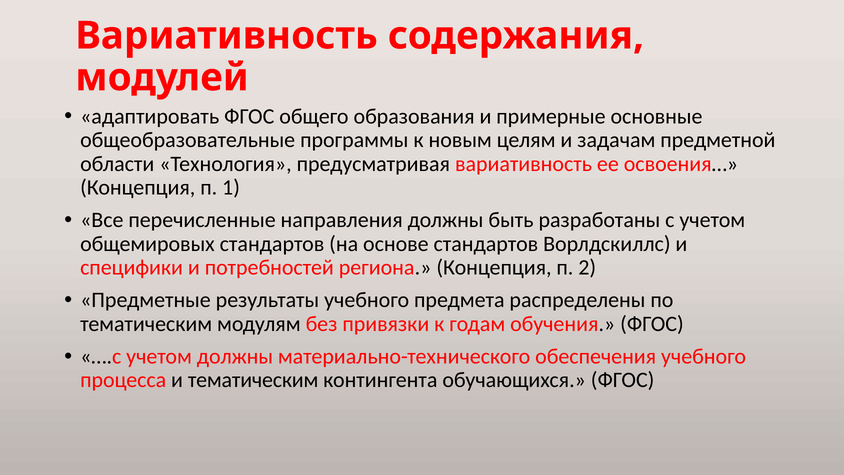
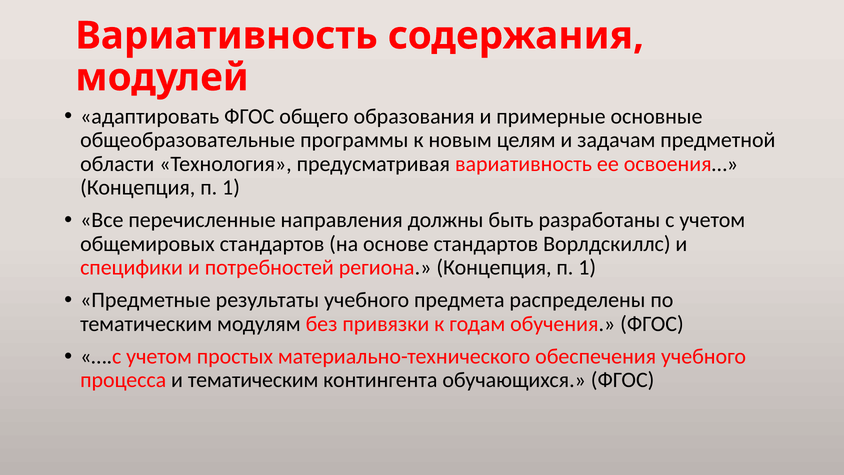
региона Концепция п 2: 2 -> 1
учетом должны: должны -> простых
